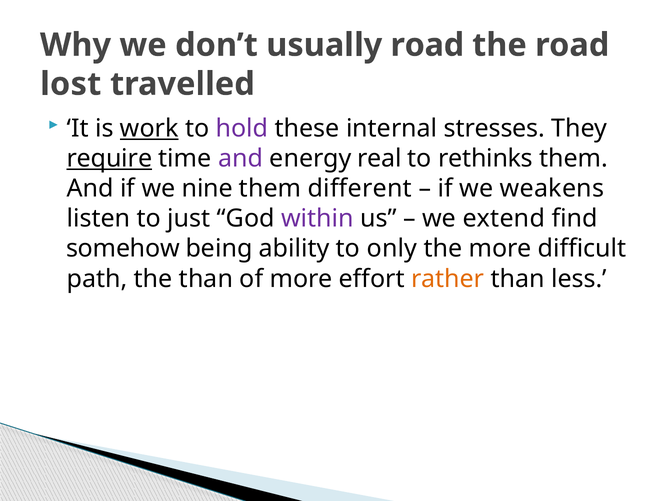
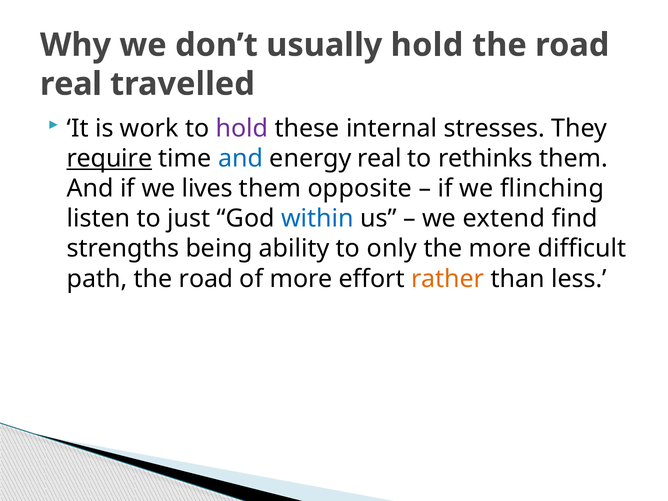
usually road: road -> hold
lost at (71, 84): lost -> real
work underline: present -> none
and at (240, 158) colour: purple -> blue
nine: nine -> lives
different: different -> opposite
weakens: weakens -> flinching
within colour: purple -> blue
somehow: somehow -> strengths
path the than: than -> road
